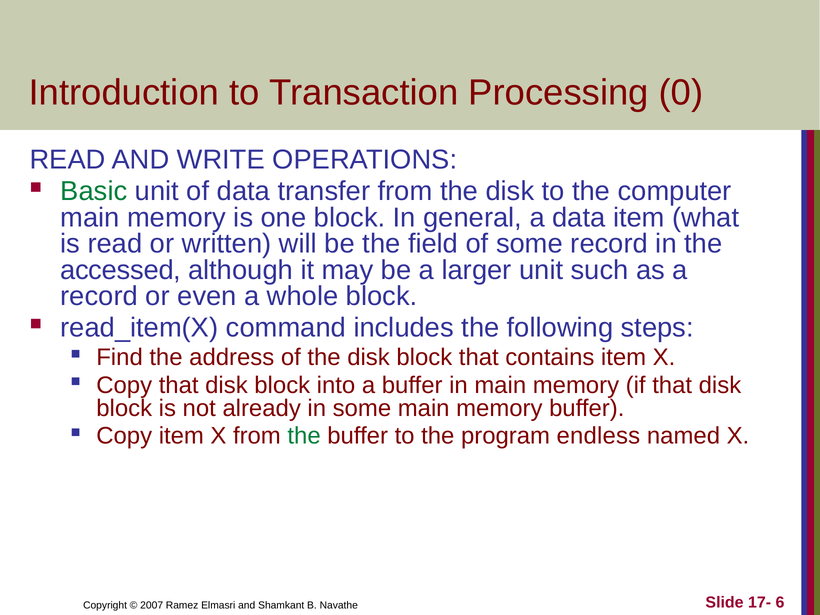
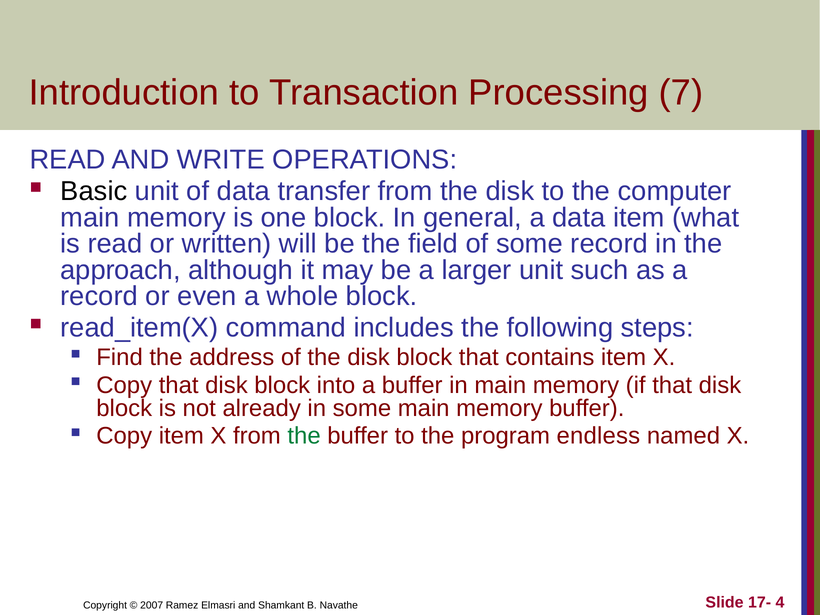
0: 0 -> 7
Basic colour: green -> black
accessed: accessed -> approach
6: 6 -> 4
